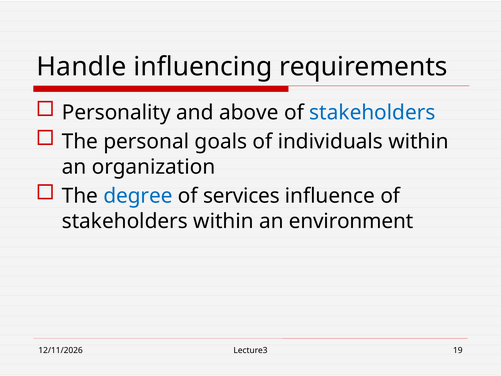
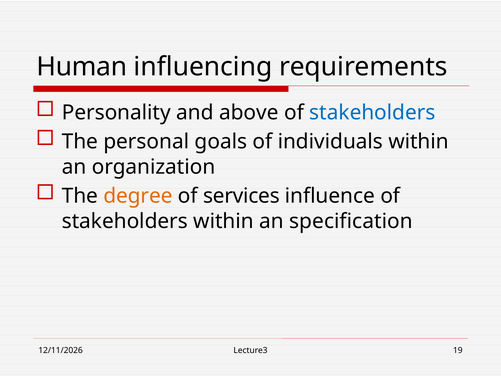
Handle: Handle -> Human
degree colour: blue -> orange
environment: environment -> specification
